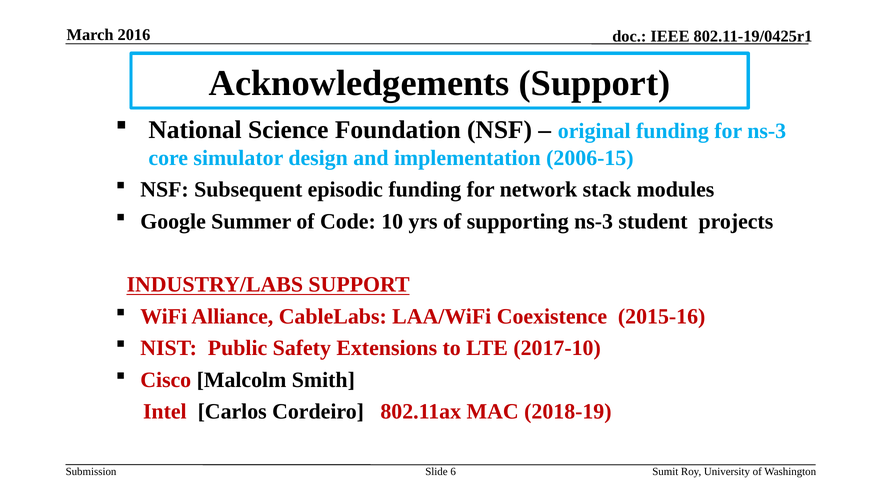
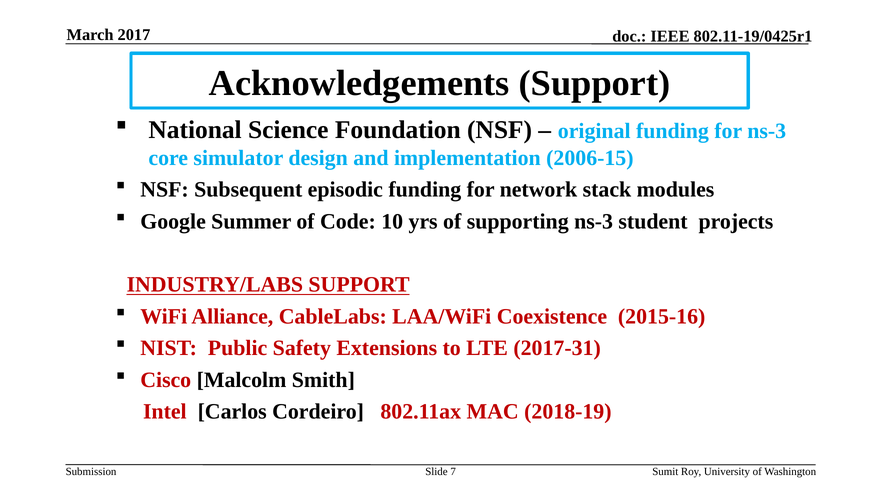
2016: 2016 -> 2017
2017-10: 2017-10 -> 2017-31
6: 6 -> 7
